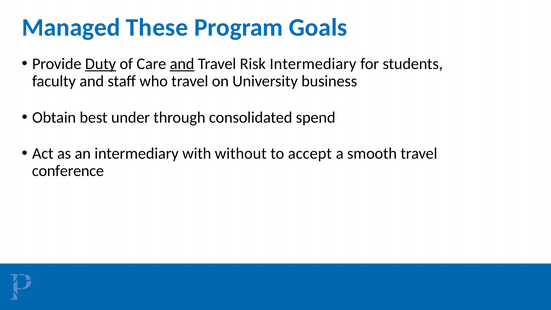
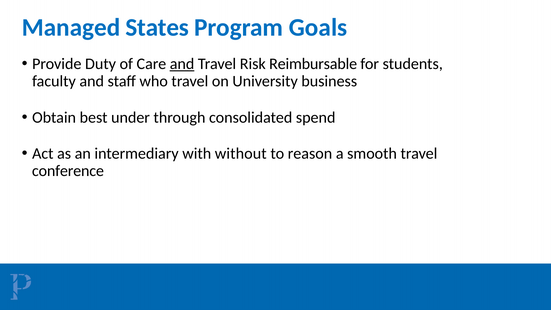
These: These -> States
Duty underline: present -> none
Risk Intermediary: Intermediary -> Reimbursable
accept: accept -> reason
